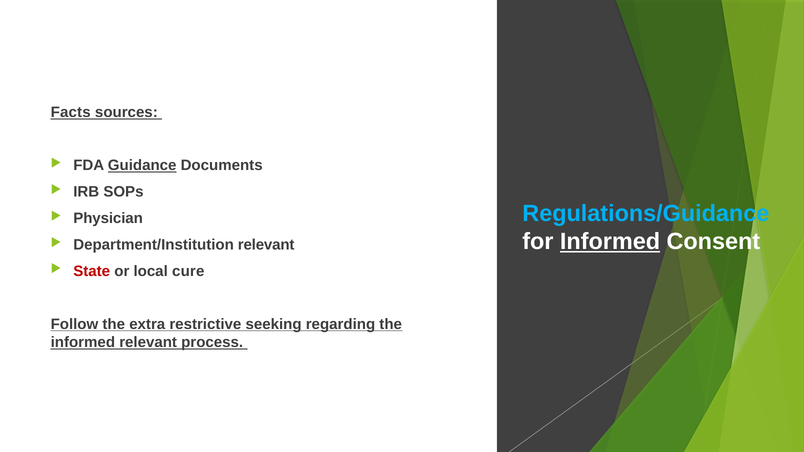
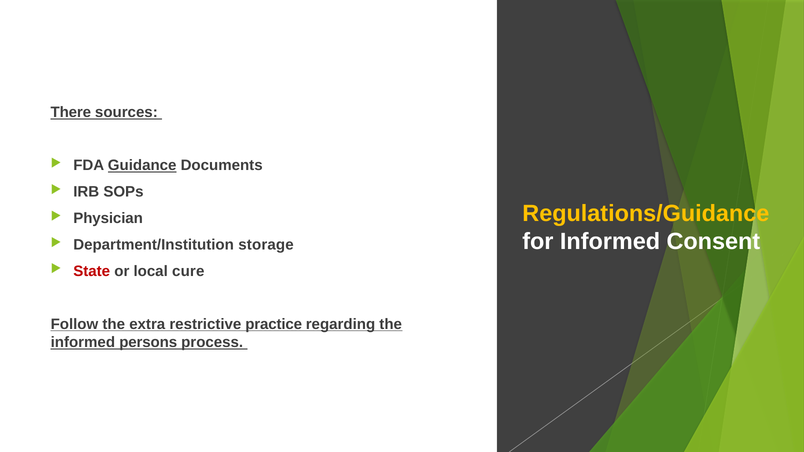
Facts: Facts -> There
Regulations/Guidance colour: light blue -> yellow
Informed at (610, 242) underline: present -> none
Department/Institution relevant: relevant -> storage
seeking: seeking -> practice
informed relevant: relevant -> persons
